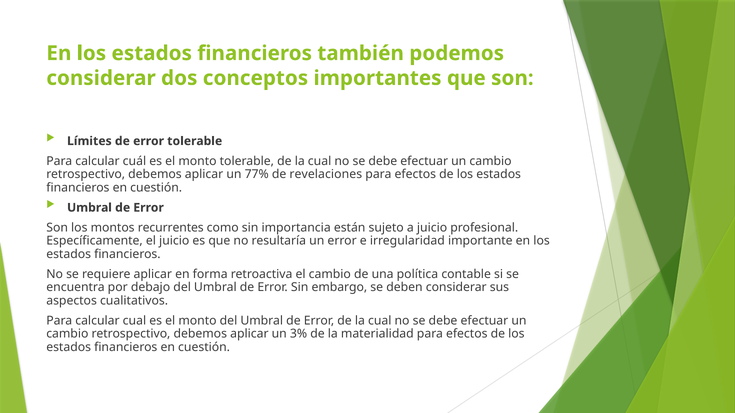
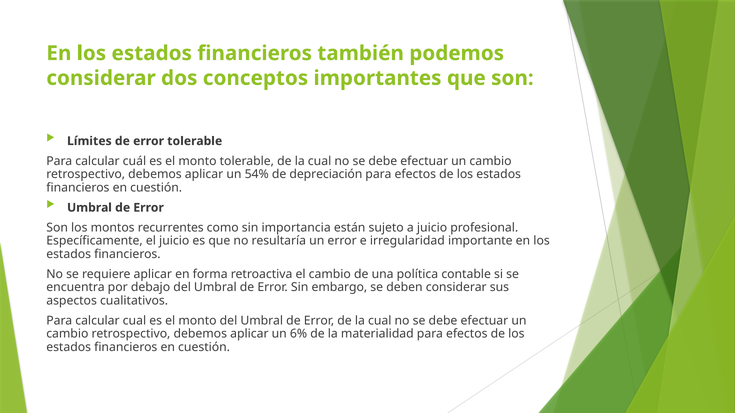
77%: 77% -> 54%
revelaciones: revelaciones -> depreciación
3%: 3% -> 6%
